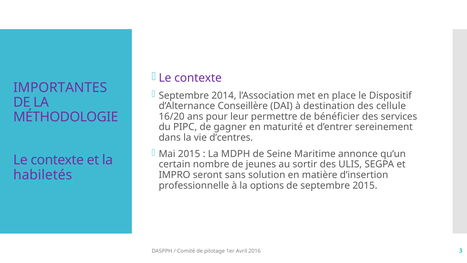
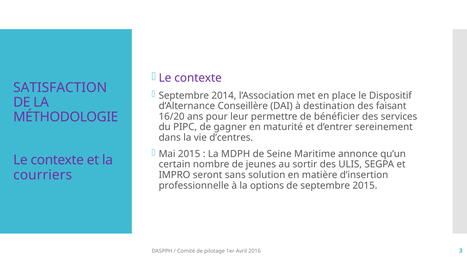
IMPORTANTES: IMPORTANTES -> SATISFACTION
cellule: cellule -> faisant
habiletés: habiletés -> courriers
